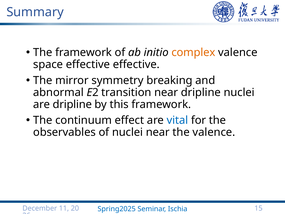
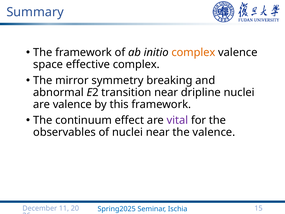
effective effective: effective -> complex
are dripline: dripline -> valence
vital colour: blue -> purple
